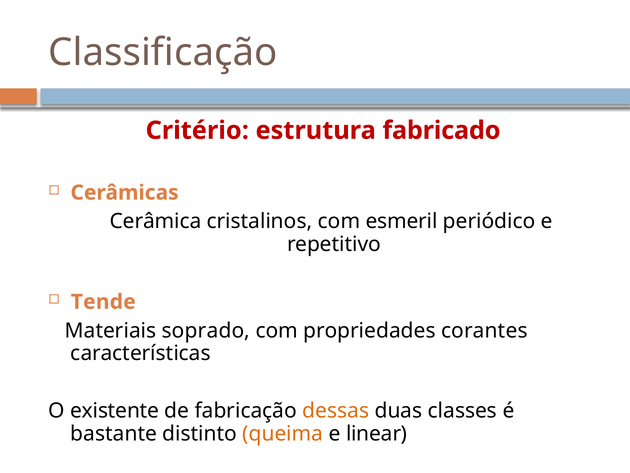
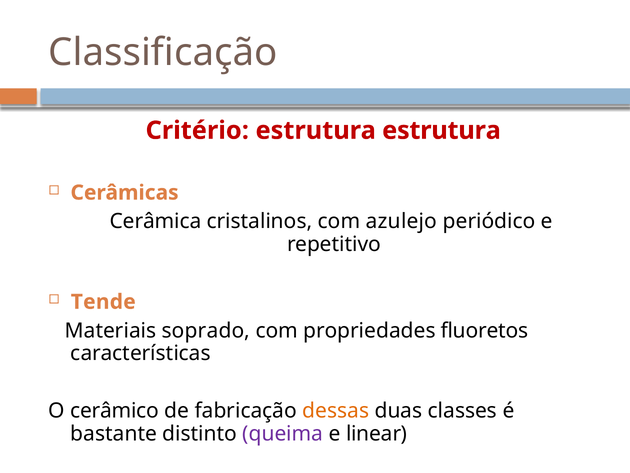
estrutura fabricado: fabricado -> estrutura
esmeril: esmeril -> azulejo
corantes: corantes -> fluoretos
existente: existente -> cerâmico
queima colour: orange -> purple
